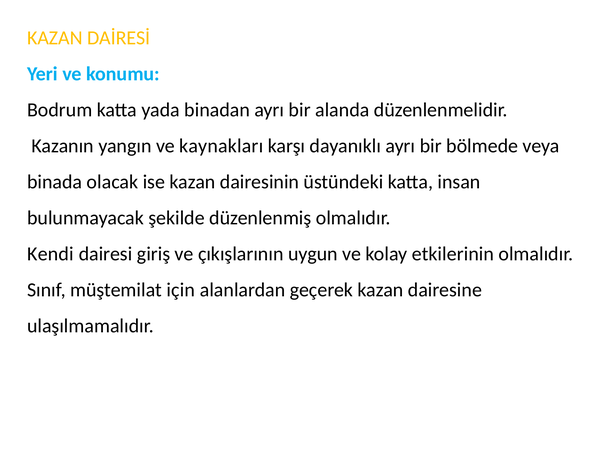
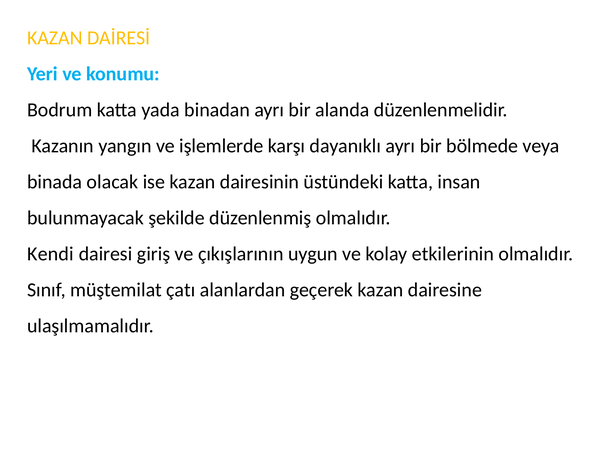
kaynakları: kaynakları -> işlemlerde
için: için -> çatı
